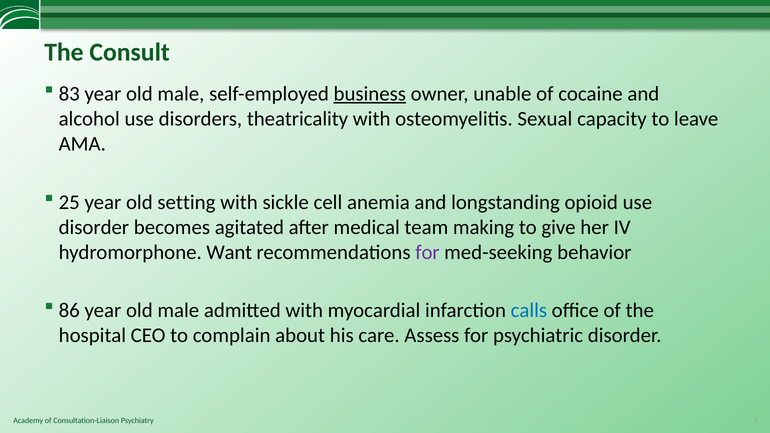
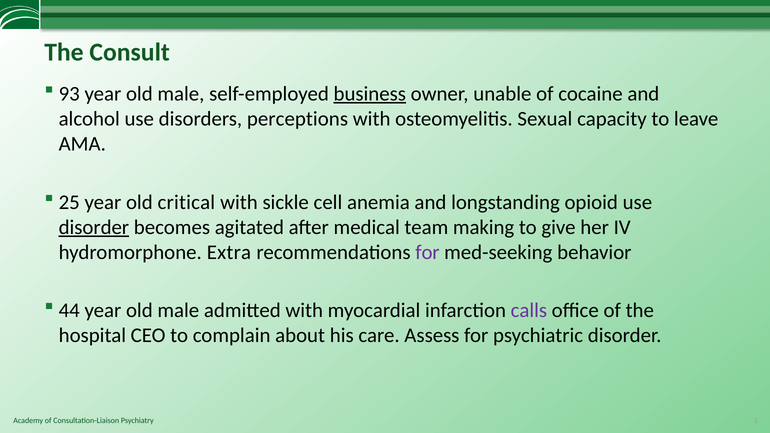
83: 83 -> 93
theatricality: theatricality -> perceptions
setting: setting -> critical
disorder at (94, 227) underline: none -> present
Want: Want -> Extra
86: 86 -> 44
calls colour: blue -> purple
